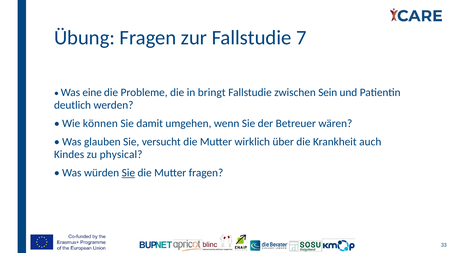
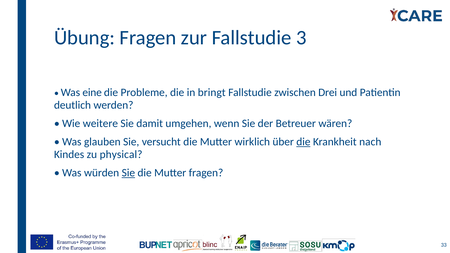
7: 7 -> 3
Sein: Sein -> Drei
können: können -> weitere
die at (303, 142) underline: none -> present
auch: auch -> nach
